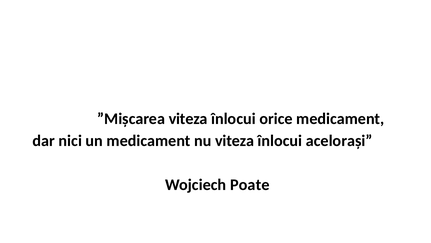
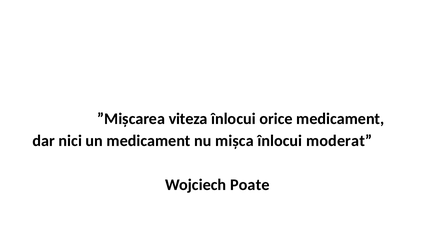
nu viteza: viteza -> mișca
acelorași: acelorași -> moderat
